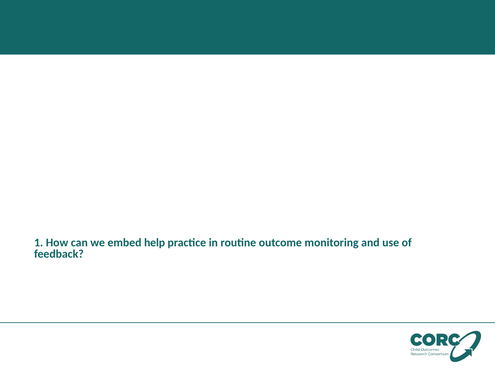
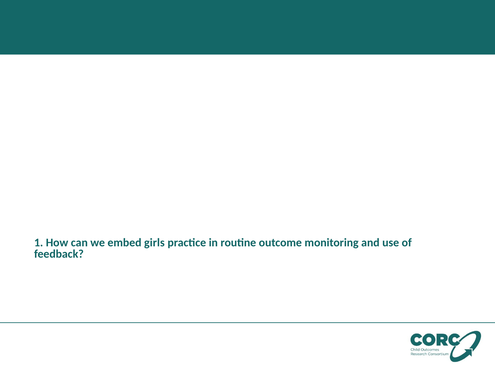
help: help -> girls
